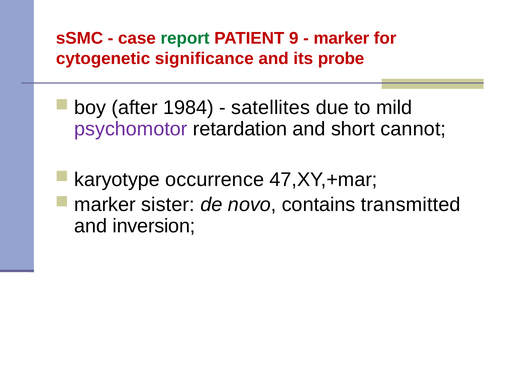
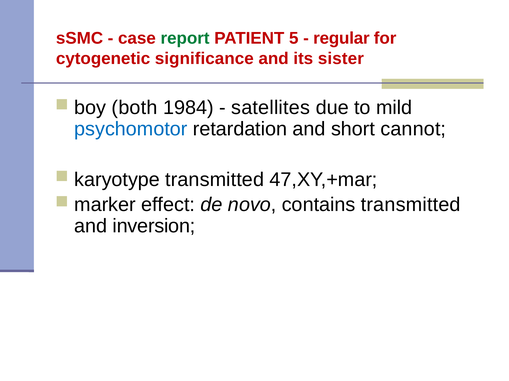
9: 9 -> 5
marker at (341, 38): marker -> regular
probe: probe -> sister
after: after -> both
psychomotor colour: purple -> blue
karyotype occurrence: occurrence -> transmitted
sister: sister -> effect
